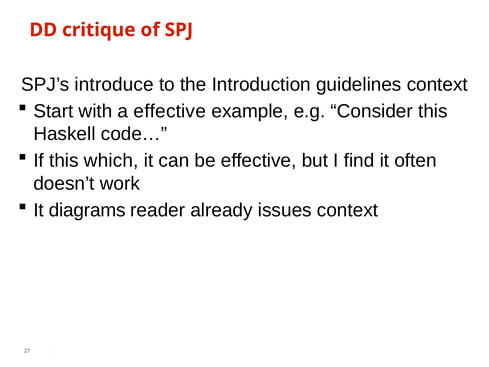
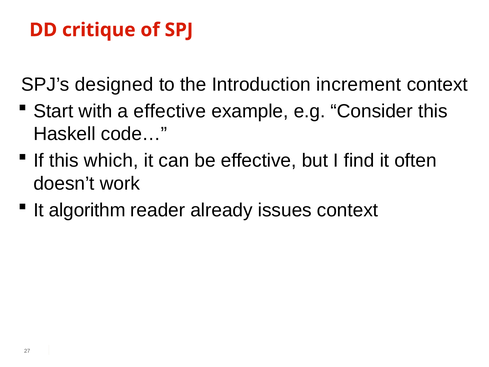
introduce: introduce -> designed
guidelines: guidelines -> increment
diagrams: diagrams -> algorithm
